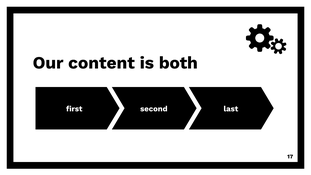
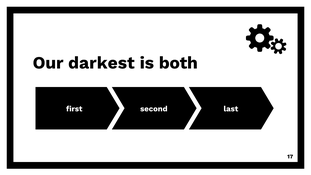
content: content -> darkest
